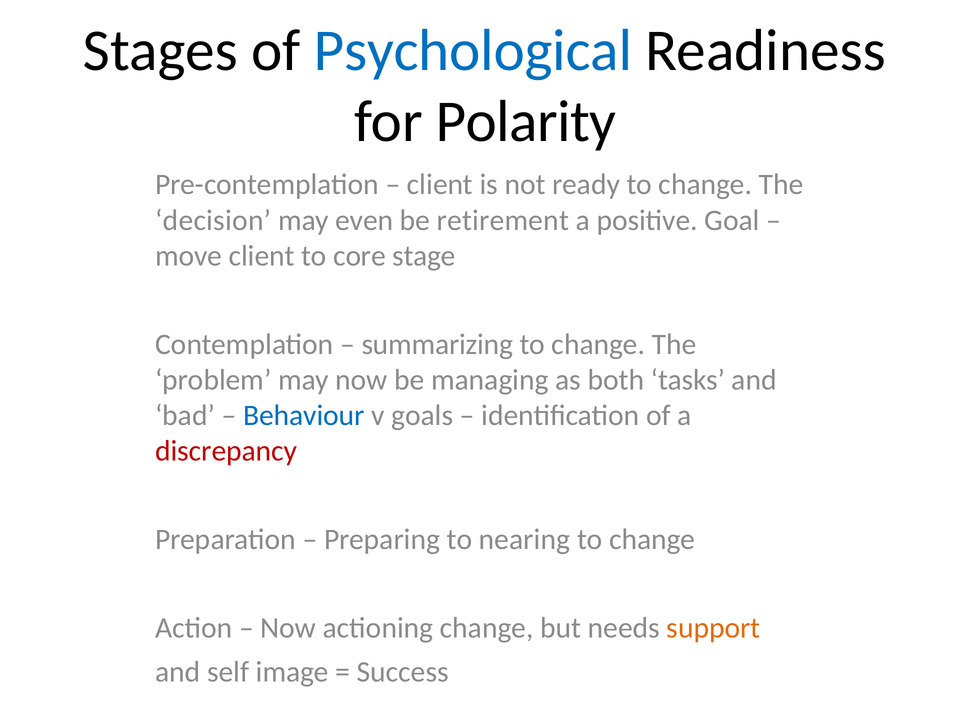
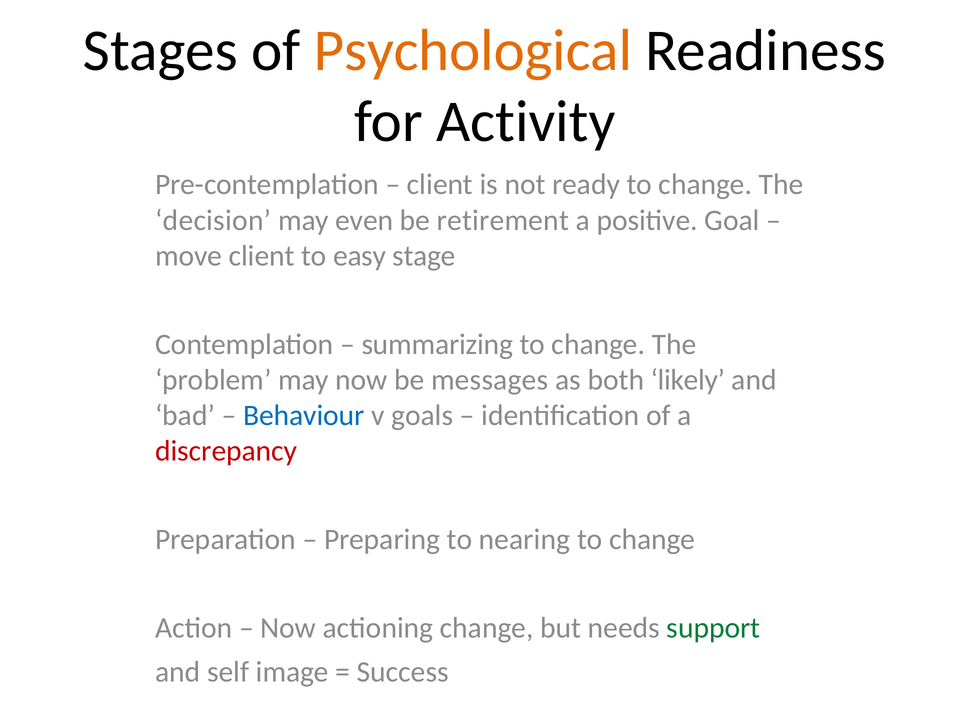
Psychological colour: blue -> orange
Polarity: Polarity -> Activity
core: core -> easy
managing: managing -> messages
tasks: tasks -> likely
support colour: orange -> green
